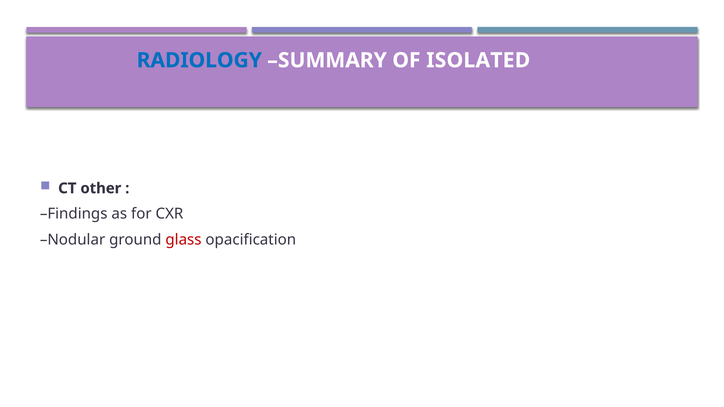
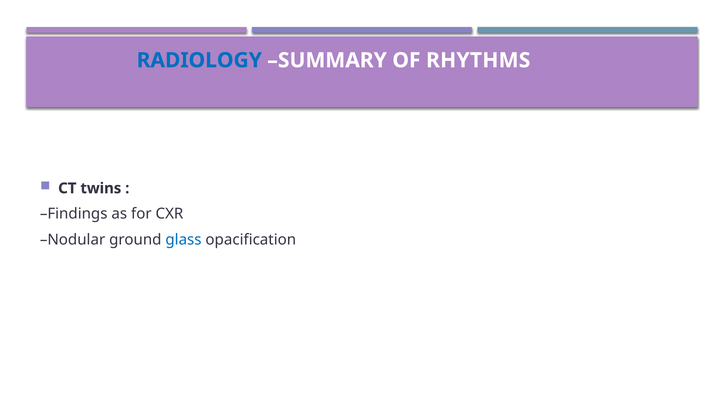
ISOLATED: ISOLATED -> RHYTHMS
other: other -> twins
glass colour: red -> blue
